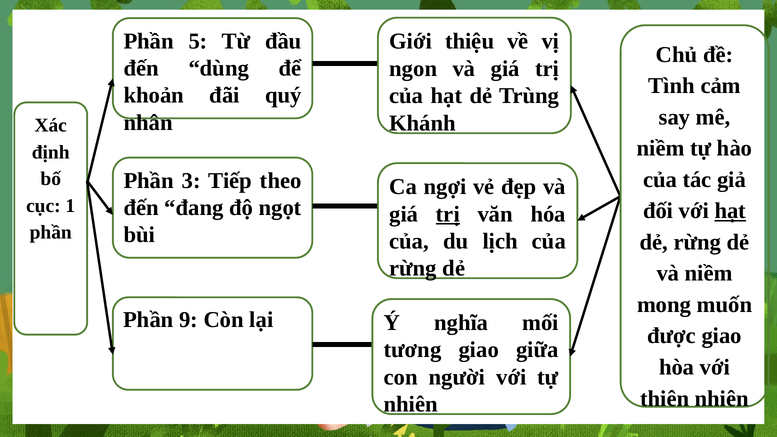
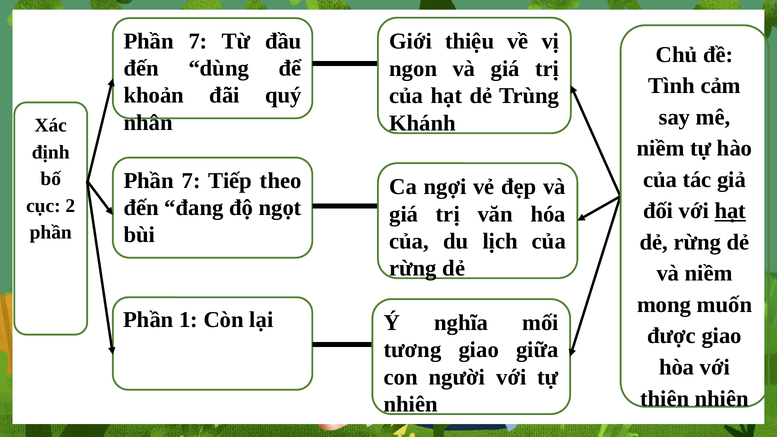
5 at (198, 41): 5 -> 7
3 at (191, 181): 3 -> 7
1: 1 -> 2
trị at (448, 214) underline: present -> none
9: 9 -> 1
